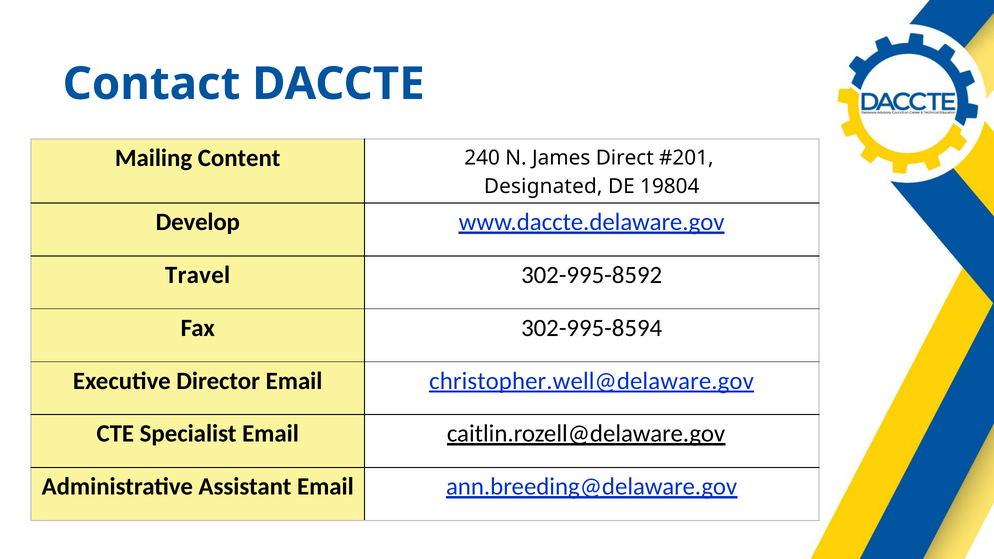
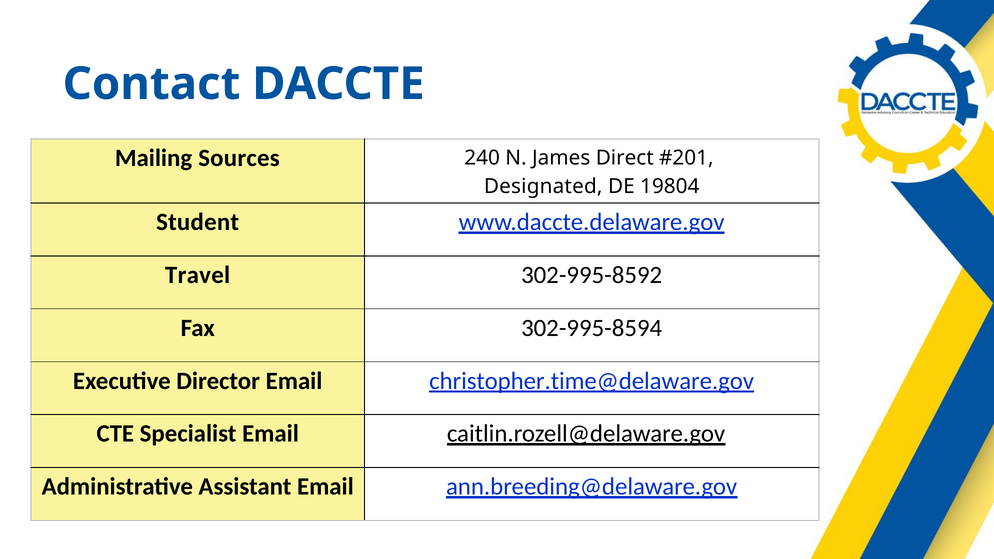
Content: Content -> Sources
Develop: Develop -> Student
christopher.well@delaware.gov: christopher.well@delaware.gov -> christopher.time@delaware.gov
